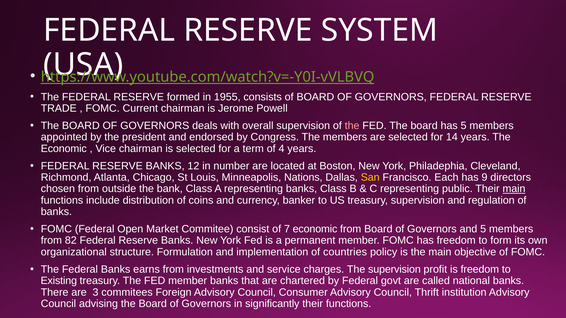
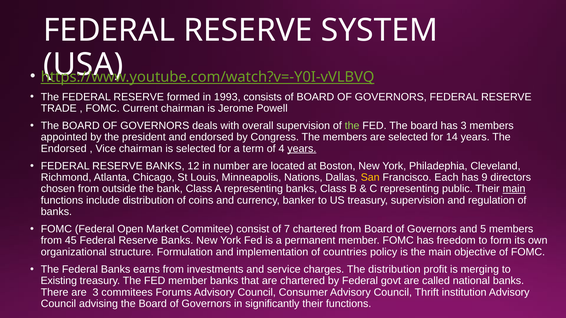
1955: 1955 -> 1993
the at (352, 126) colour: pink -> light green
has 5: 5 -> 3
Economic at (64, 149): Economic -> Endorsed
years at (302, 149) underline: none -> present
7 economic: economic -> chartered
82: 82 -> 45
The supervision: supervision -> distribution
is freedom: freedom -> merging
Foreign: Foreign -> Forums
